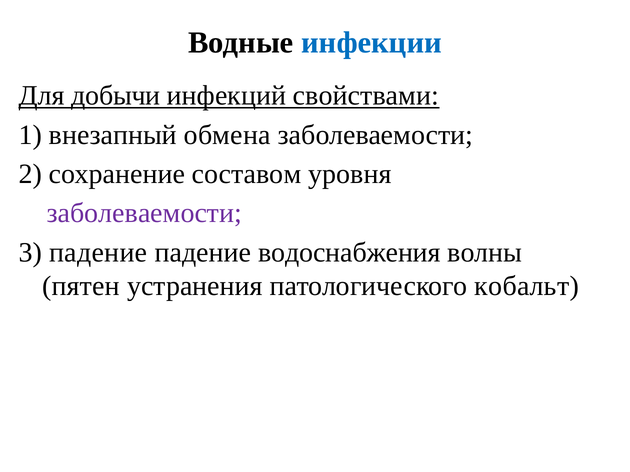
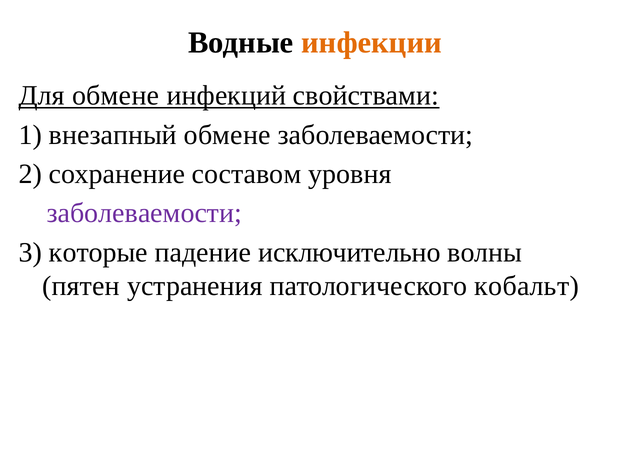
инфекции colour: blue -> orange
Для добычи: добычи -> обмене
внезапный обмена: обмена -> обмене
3 падение: падение -> которые
водоснабжения: водоснабжения -> исключительно
